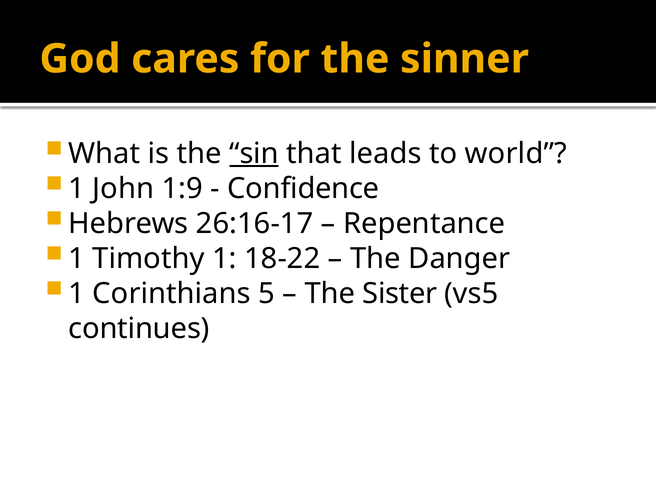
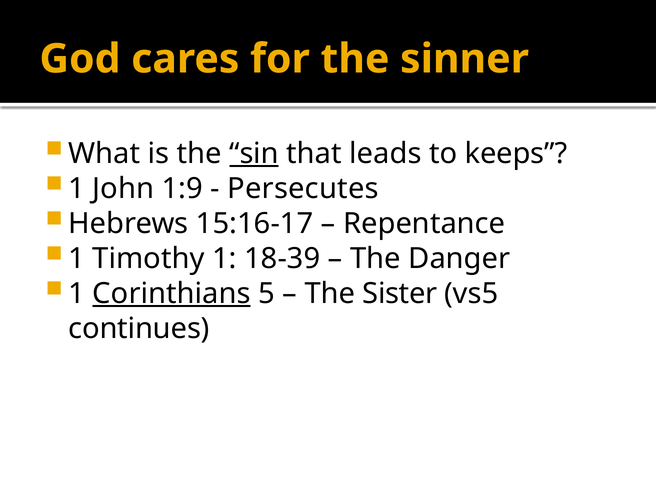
world: world -> keeps
Confidence: Confidence -> Persecutes
26:16-17: 26:16-17 -> 15:16-17
18-22: 18-22 -> 18-39
Corinthians underline: none -> present
